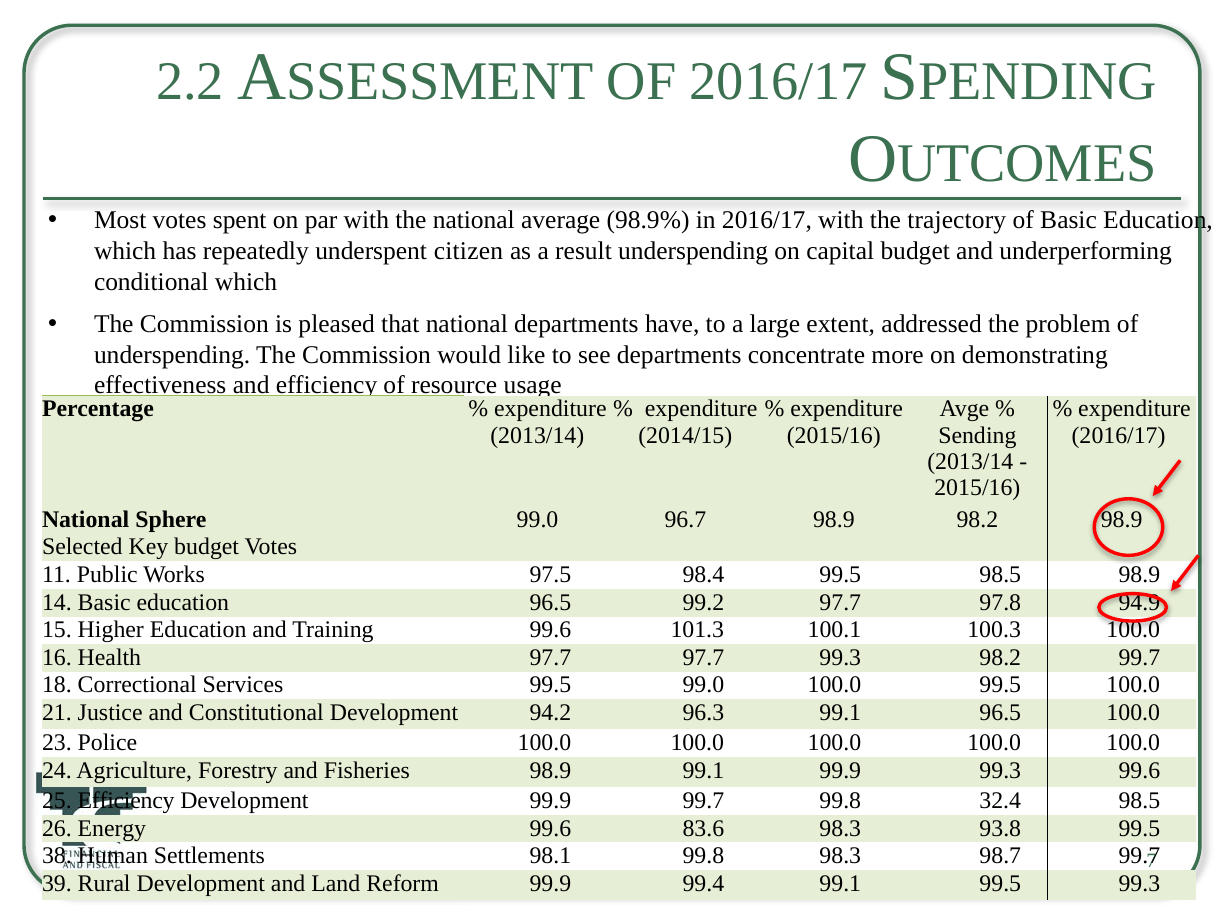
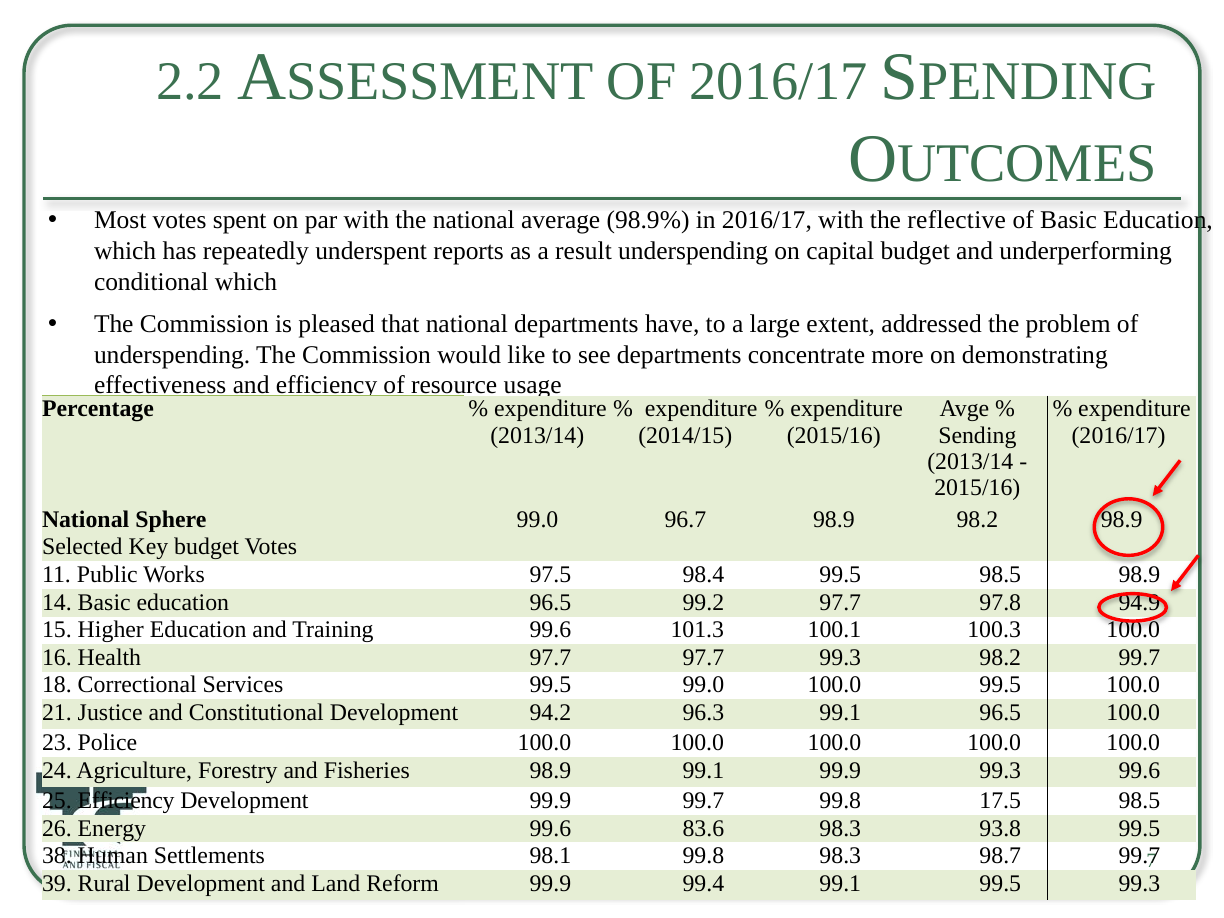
trajectory: trajectory -> reflective
citizen: citizen -> reports
32.4: 32.4 -> 17.5
